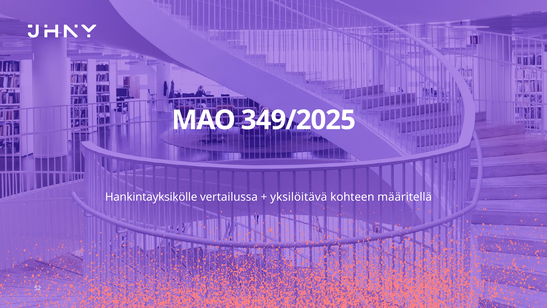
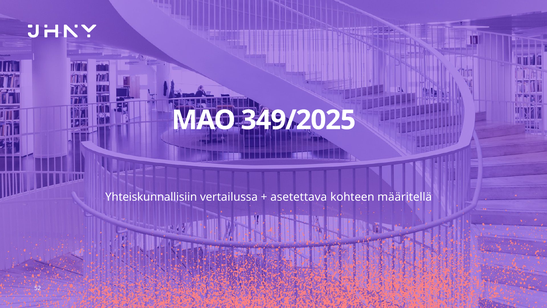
Hankintayksikölle: Hankintayksikölle -> Yhteiskunnallisiin
yksilöitävä: yksilöitävä -> asetettava
